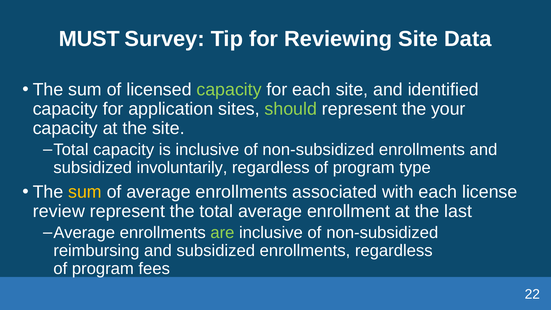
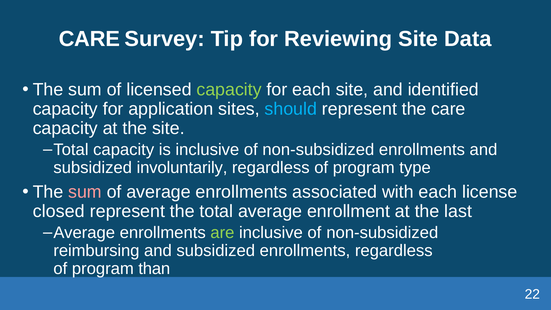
MUST at (89, 39): MUST -> CARE
should colour: light green -> light blue
the your: your -> care
sum at (85, 192) colour: yellow -> pink
review: review -> closed
fees: fees -> than
